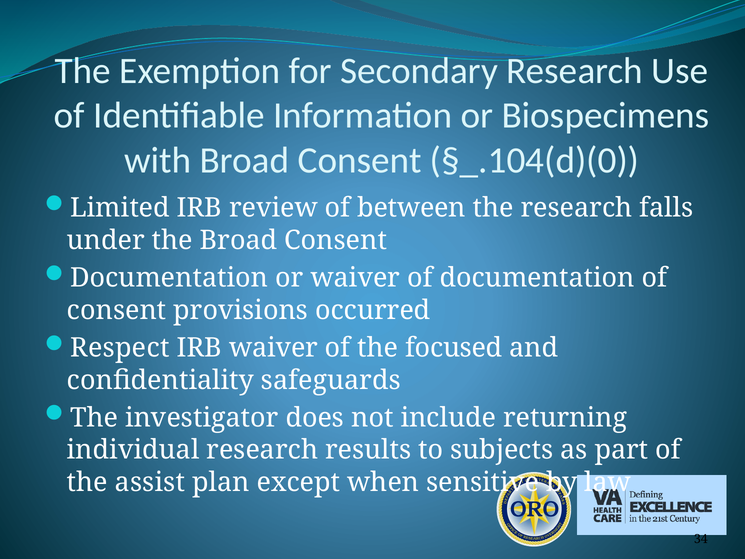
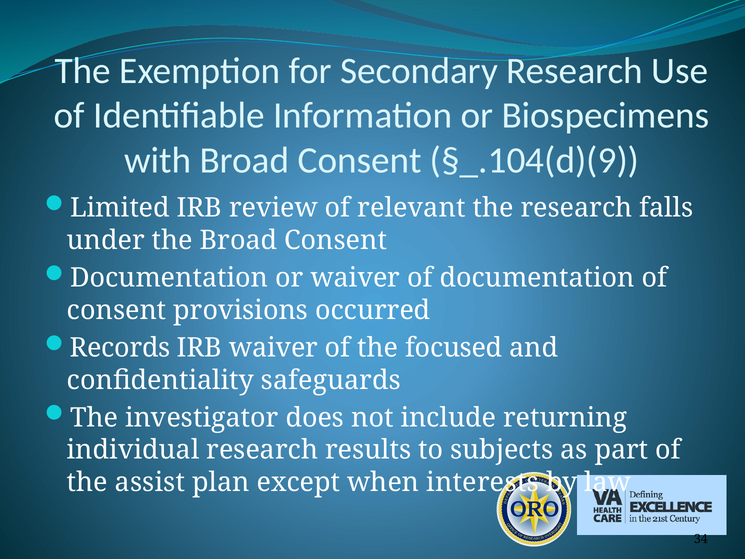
§_.104(d)(0: §_.104(d)(0 -> §_.104(d)(9
between: between -> relevant
Respect: Respect -> Records
sensitive: sensitive -> interests
